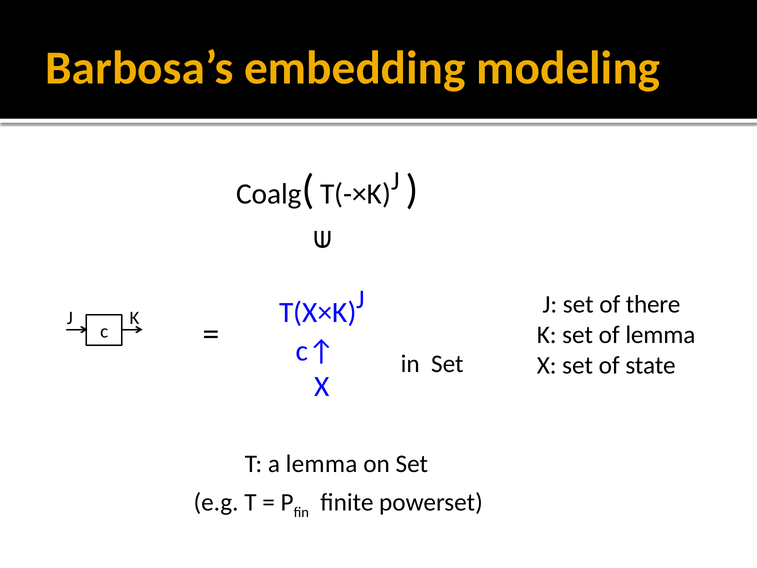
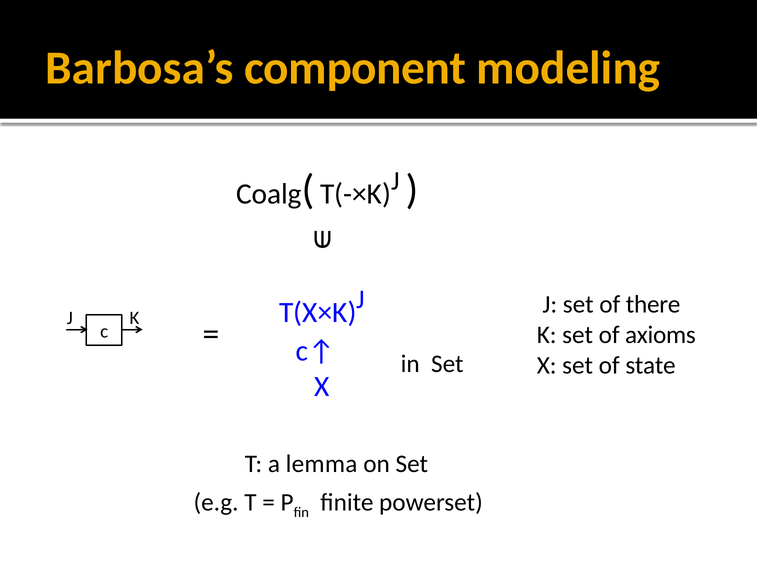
embedding: embedding -> component
of lemma: lemma -> axioms
